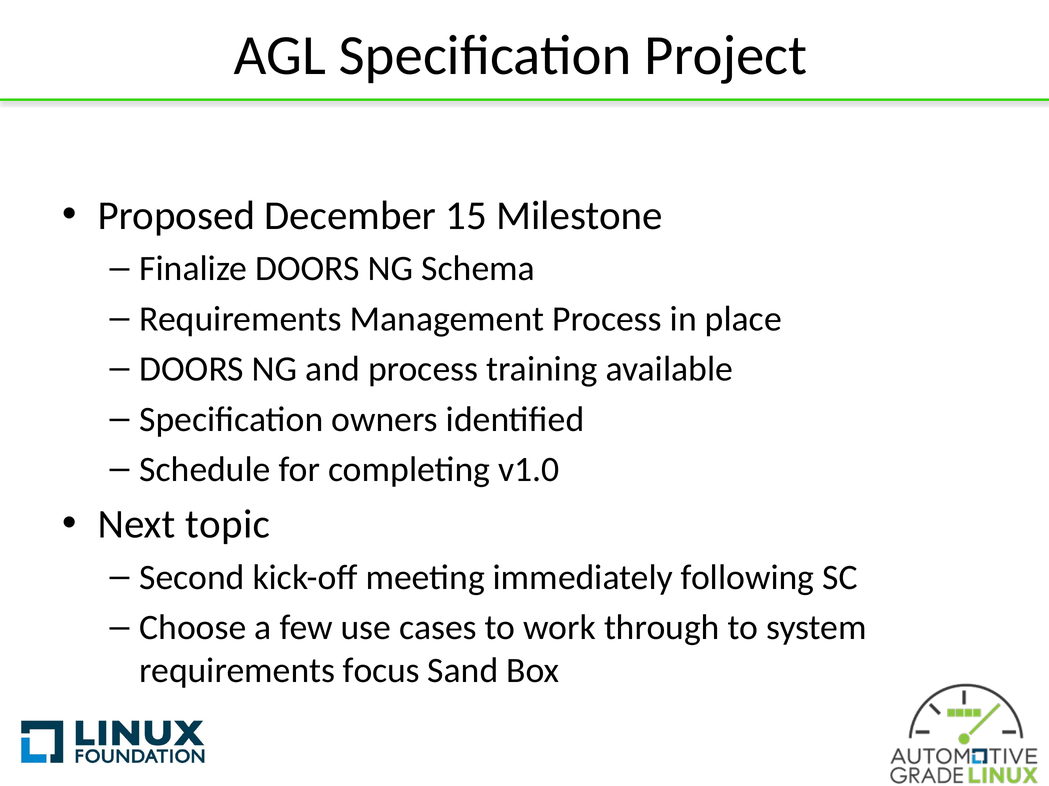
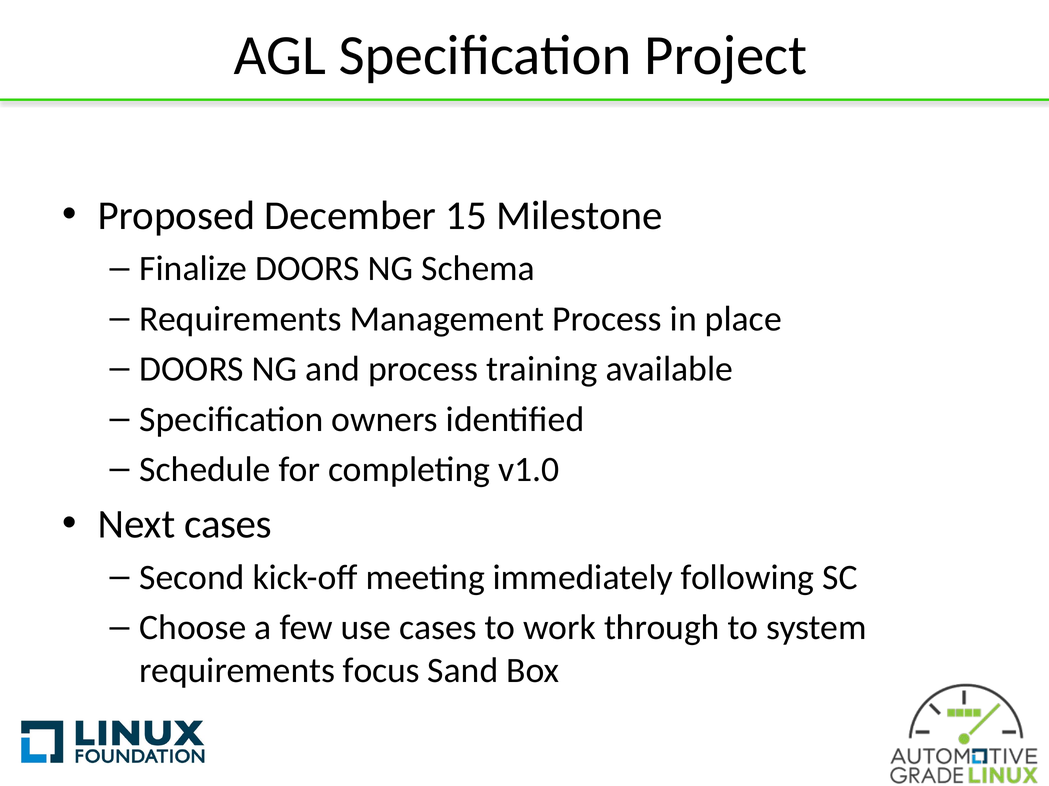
Next topic: topic -> cases
